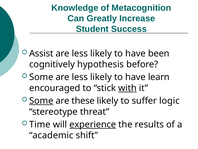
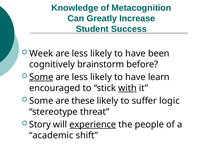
Assist: Assist -> Week
hypothesis: hypothesis -> brainstorm
Some at (41, 77) underline: none -> present
Some at (41, 100) underline: present -> none
Time: Time -> Story
results: results -> people
